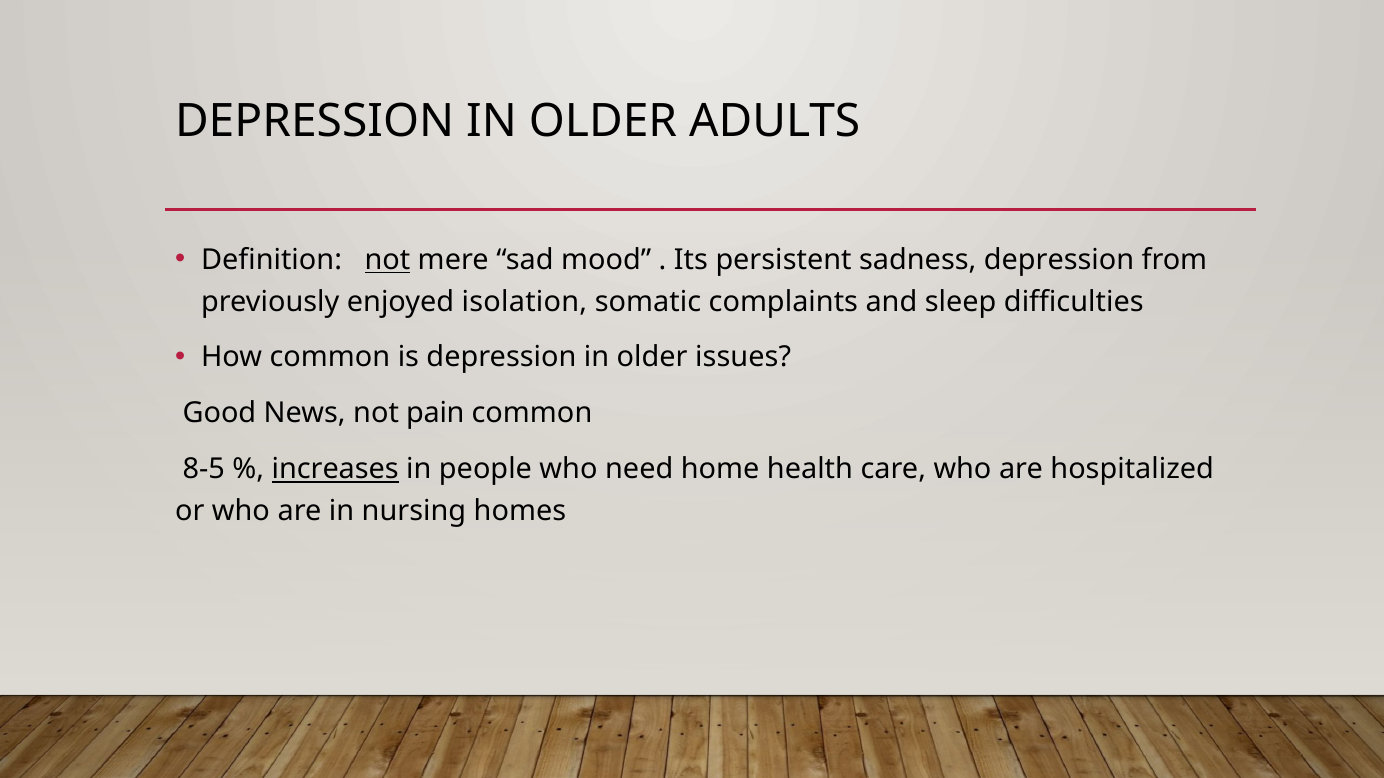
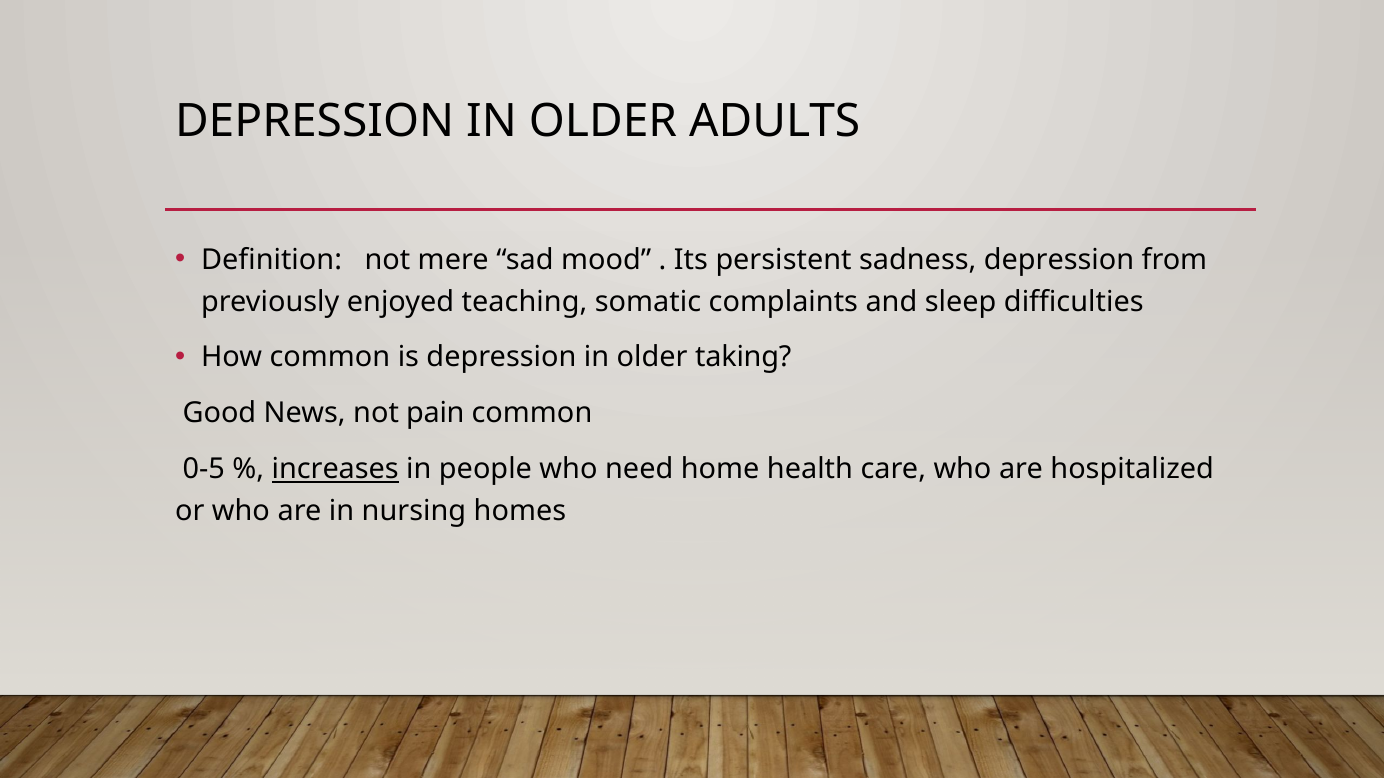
not at (387, 260) underline: present -> none
isolation: isolation -> teaching
issues: issues -> taking
8-5: 8-5 -> 0-5
